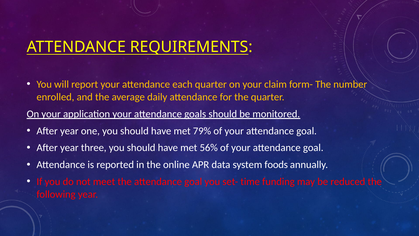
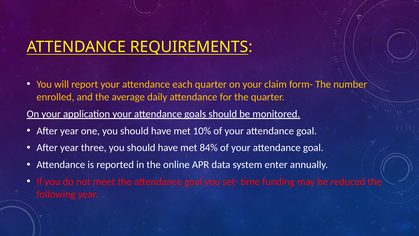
79%: 79% -> 10%
56%: 56% -> 84%
foods: foods -> enter
